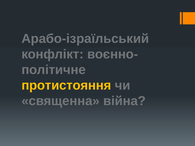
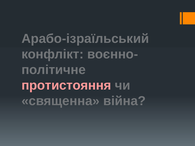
протистояння colour: yellow -> pink
